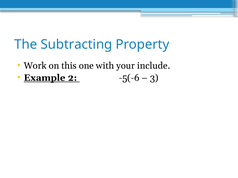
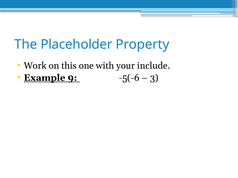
Subtracting: Subtracting -> Placeholder
2: 2 -> 9
